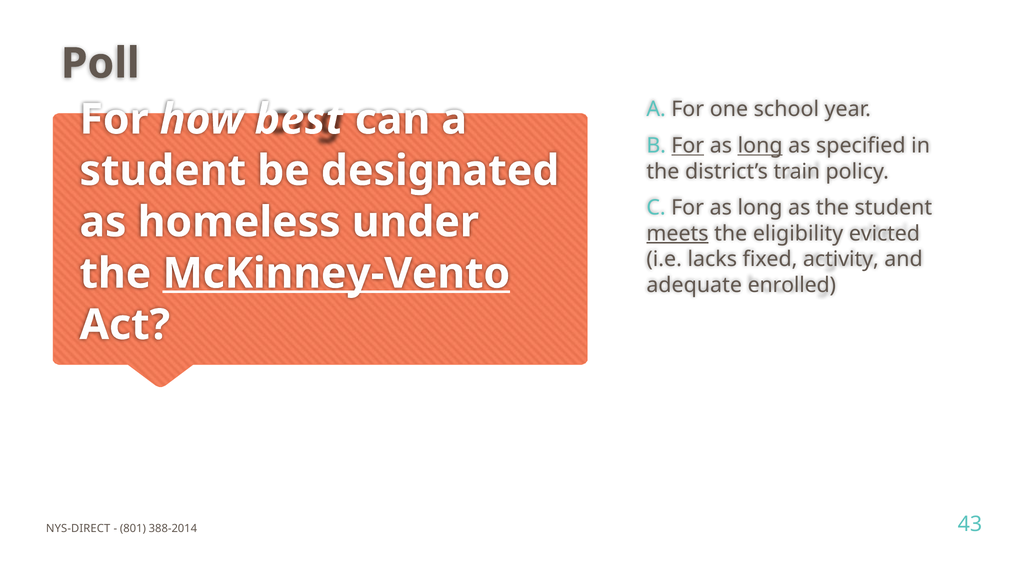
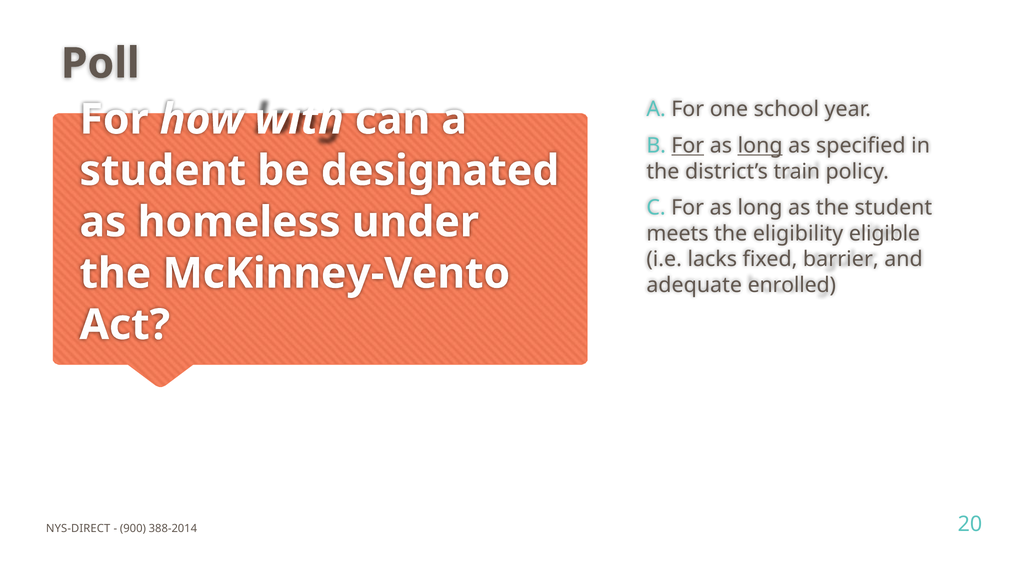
best: best -> with
meets underline: present -> none
evicted: evicted -> eligible
activity: activity -> barrier
McKinney-Vento underline: present -> none
801: 801 -> 900
43: 43 -> 20
